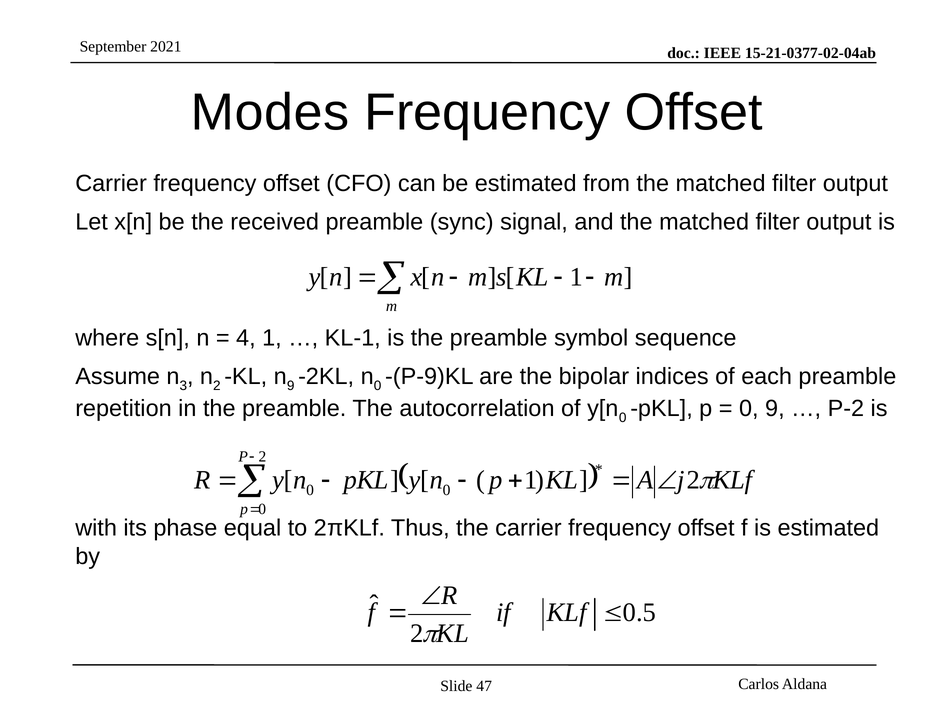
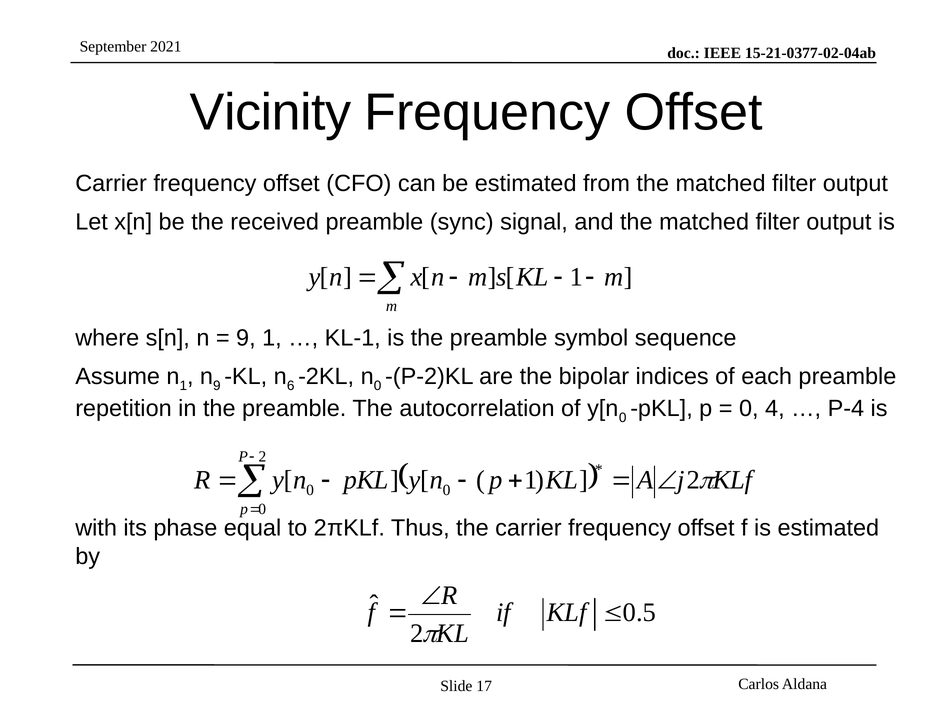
Modes: Modes -> Vicinity
4 at (246, 338): 4 -> 9
n 3: 3 -> 1
n 2: 2 -> 9
n 9: 9 -> 6
-(P-9)KL: -(P-9)KL -> -(P-2)KL
0 9: 9 -> 4
P-2: P-2 -> P-4
47: 47 -> 17
